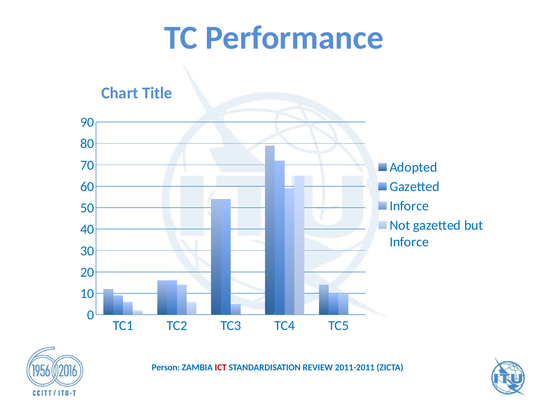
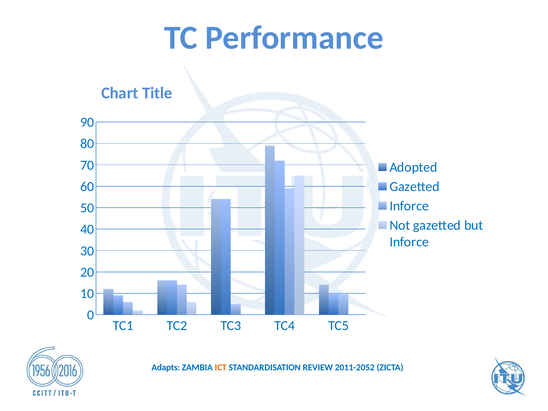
Person: Person -> Adapts
ICT colour: red -> orange
2011-2011: 2011-2011 -> 2011-2052
